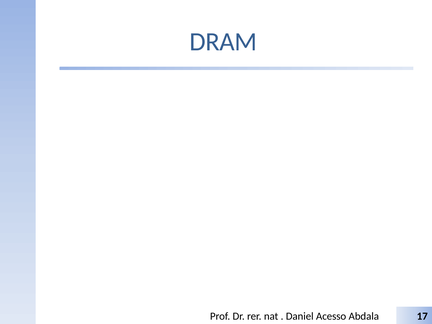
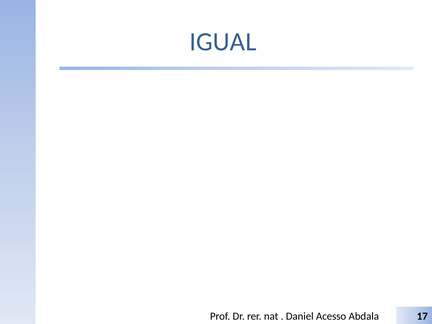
DRAM: DRAM -> IGUAL
